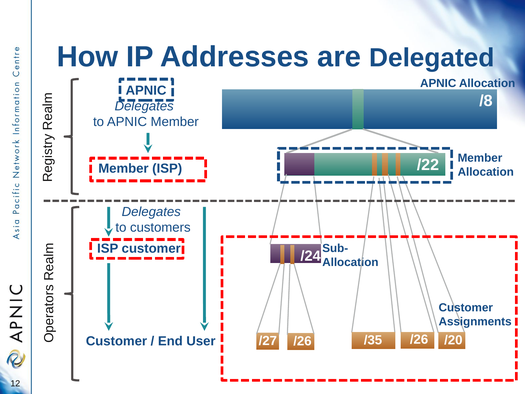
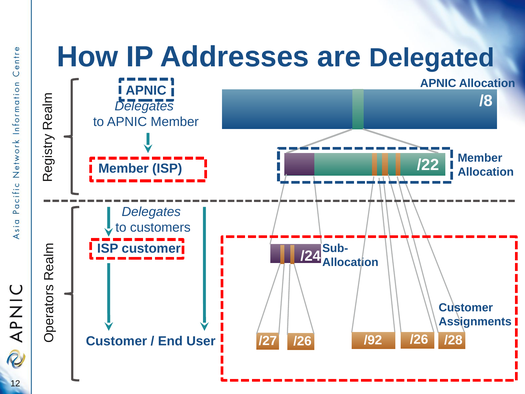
/20: /20 -> /28
/35: /35 -> /92
